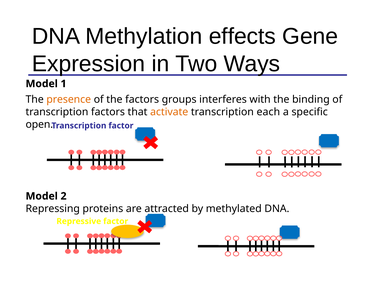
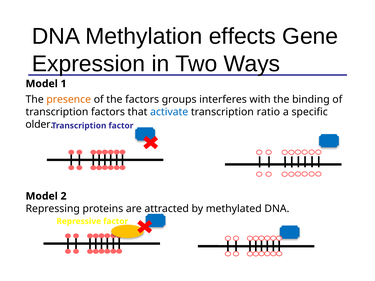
activate colour: orange -> blue
each: each -> ratio
open: open -> older
